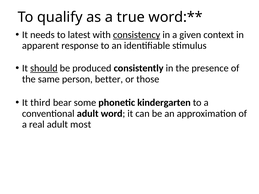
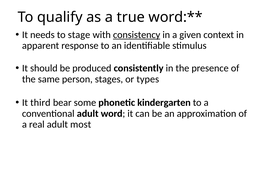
latest: latest -> stage
should underline: present -> none
better: better -> stages
those: those -> types
